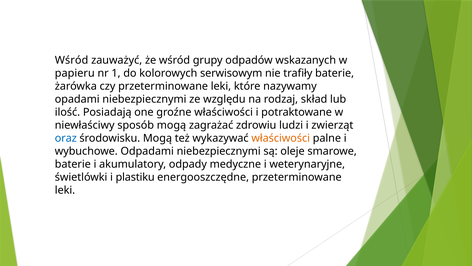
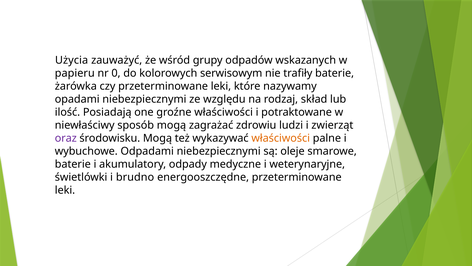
Wśród at (72, 60): Wśród -> Użycia
1: 1 -> 0
oraz colour: blue -> purple
plastiku: plastiku -> brudno
